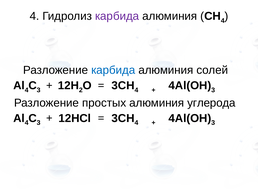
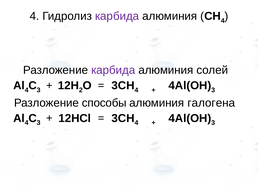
карбида at (113, 70) colour: blue -> purple
простых: простых -> способы
углерода: углерода -> галогена
